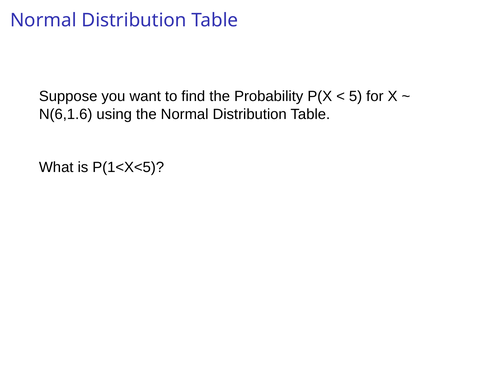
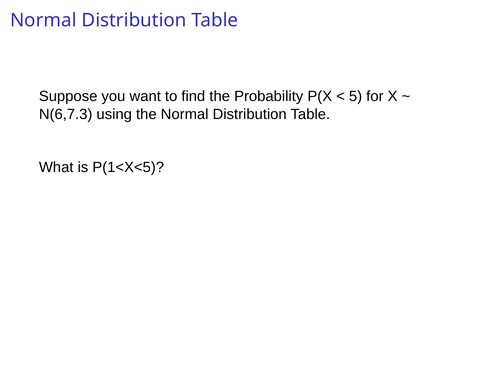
N(6,1.6: N(6,1.6 -> N(6,7.3
